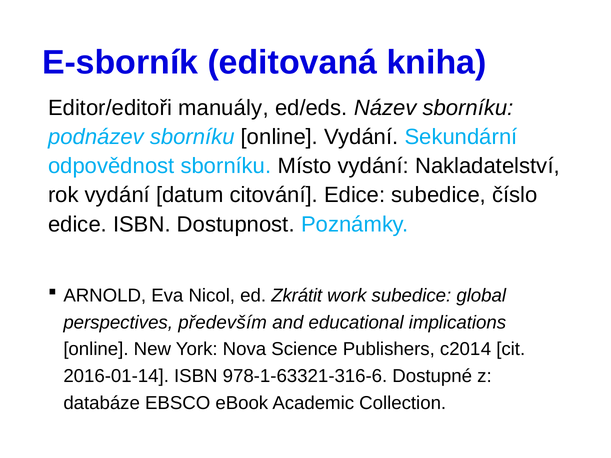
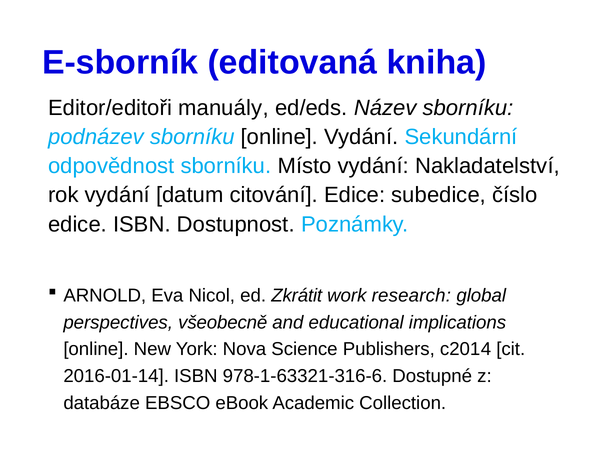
work subedice: subedice -> research
především: především -> všeobecně
